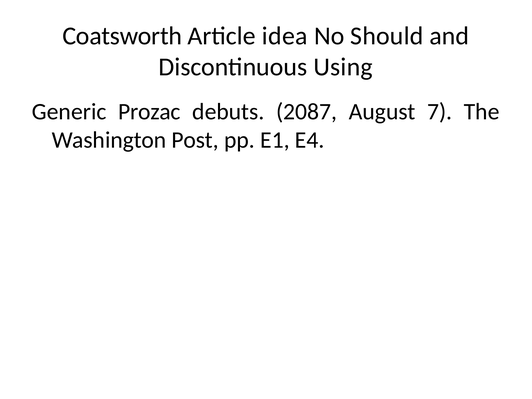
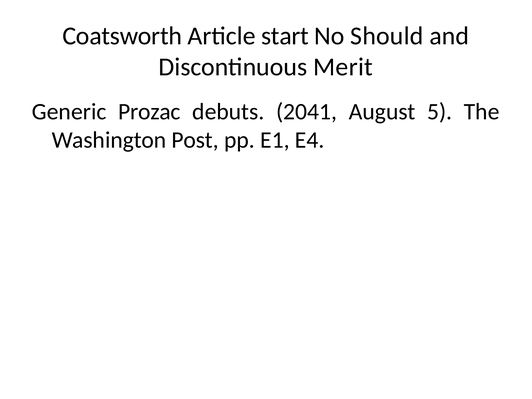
idea: idea -> start
Using: Using -> Merit
2087: 2087 -> 2041
7: 7 -> 5
